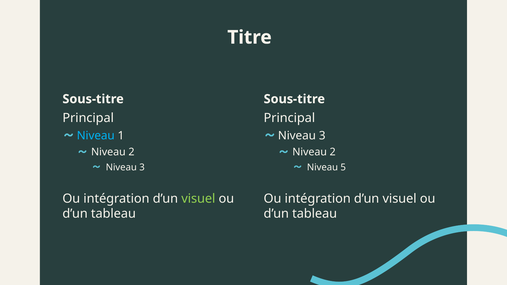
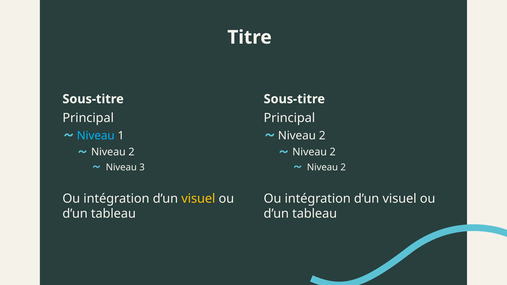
3 at (322, 136): 3 -> 2
5 at (343, 167): 5 -> 2
visuel at (198, 199) colour: light green -> yellow
